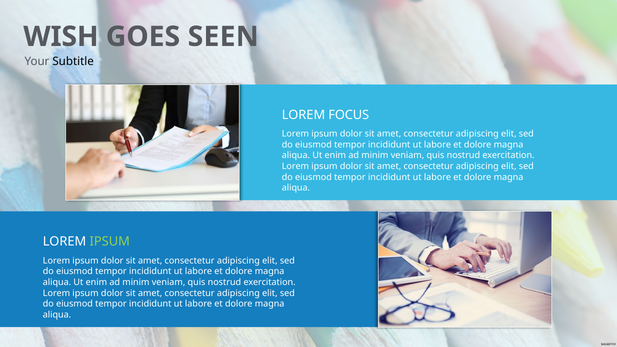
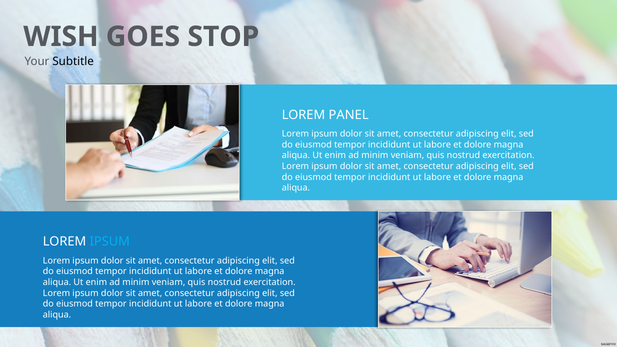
SEEN: SEEN -> STOP
FOCUS: FOCUS -> PANEL
IPSUM at (110, 242) colour: light green -> light blue
